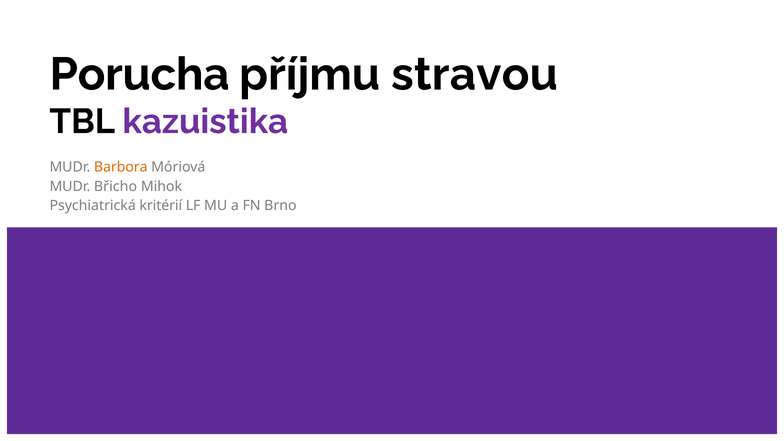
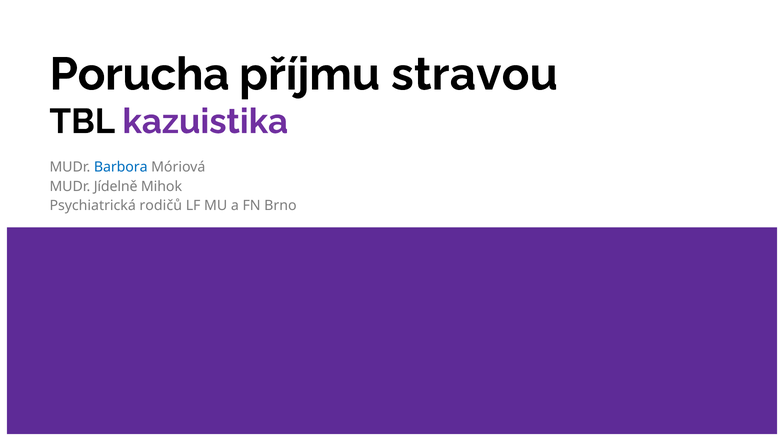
Barbora colour: orange -> blue
Břicho: Břicho -> Jídelně
kritérií: kritérií -> rodičů
